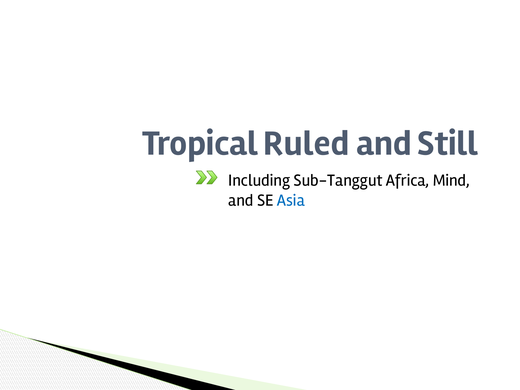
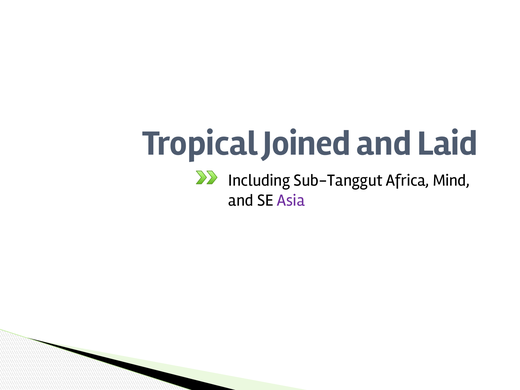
Ruled: Ruled -> Joined
Still: Still -> Laid
Asia colour: blue -> purple
